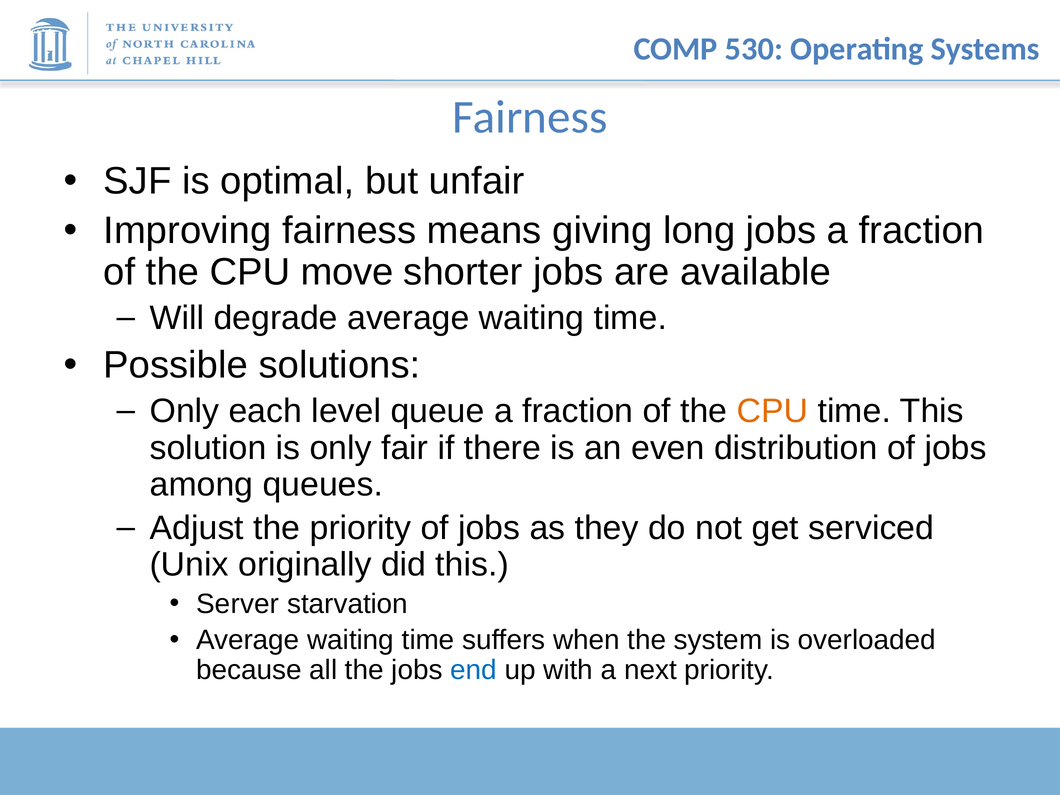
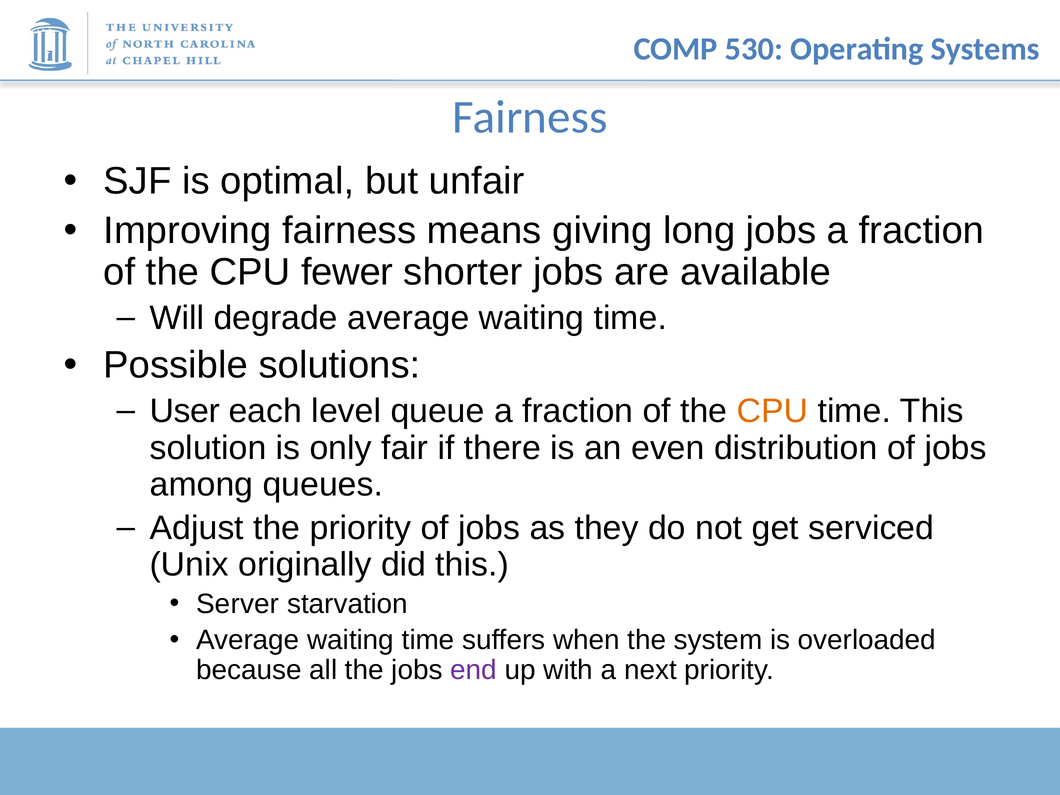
move: move -> fewer
Only at (185, 411): Only -> User
end colour: blue -> purple
